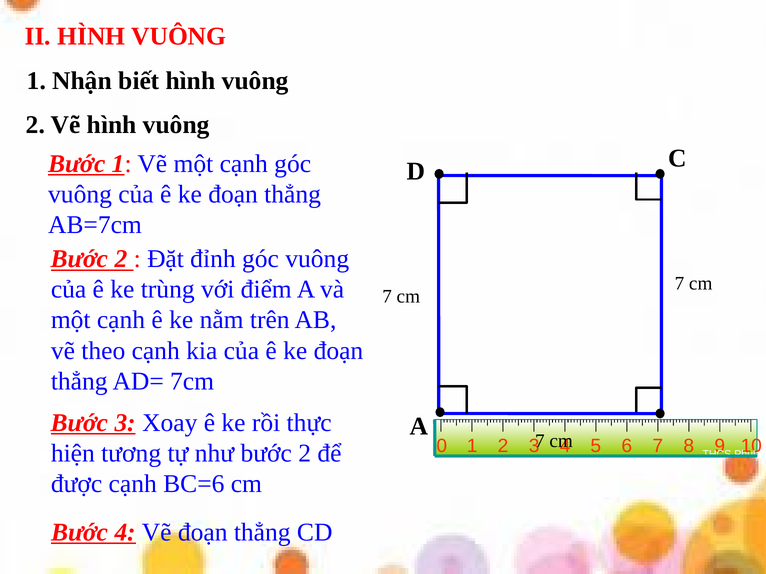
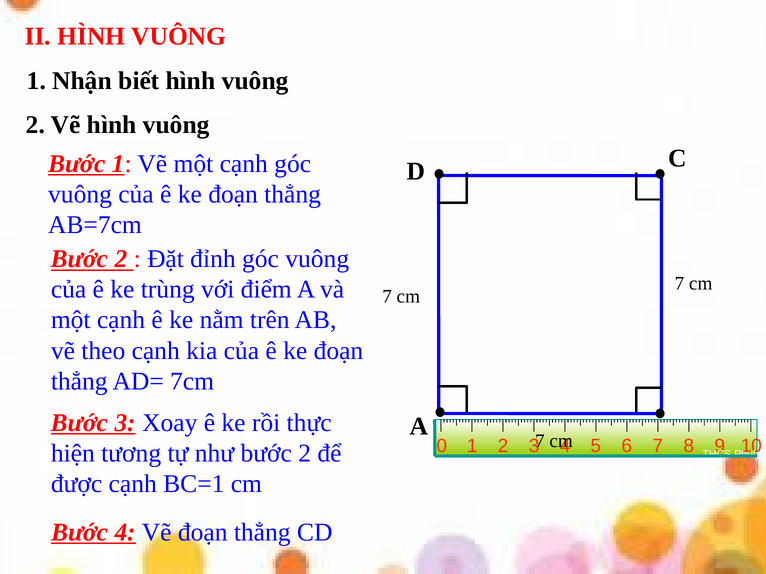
BC=6: BC=6 -> BC=1
